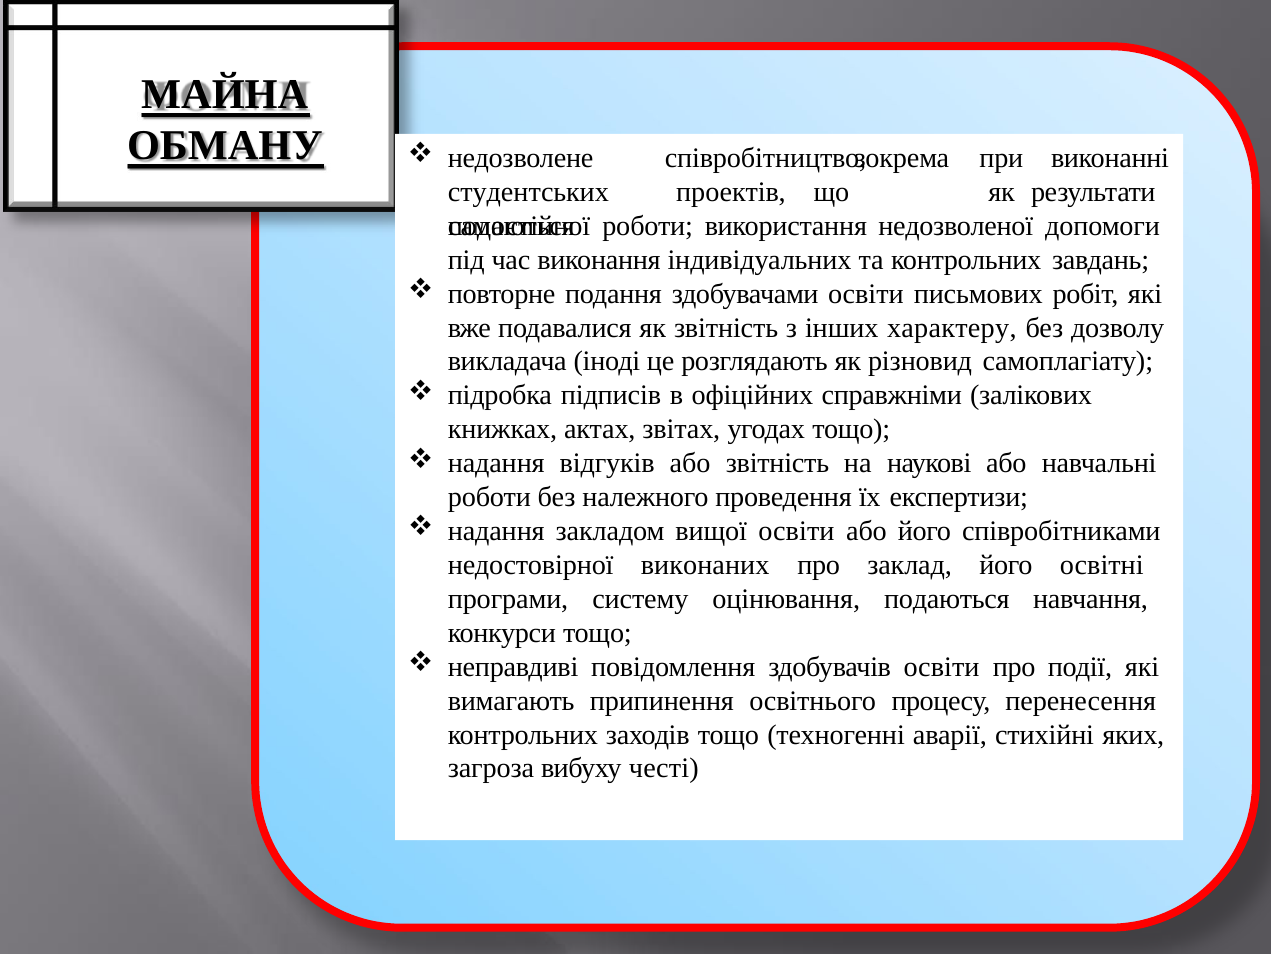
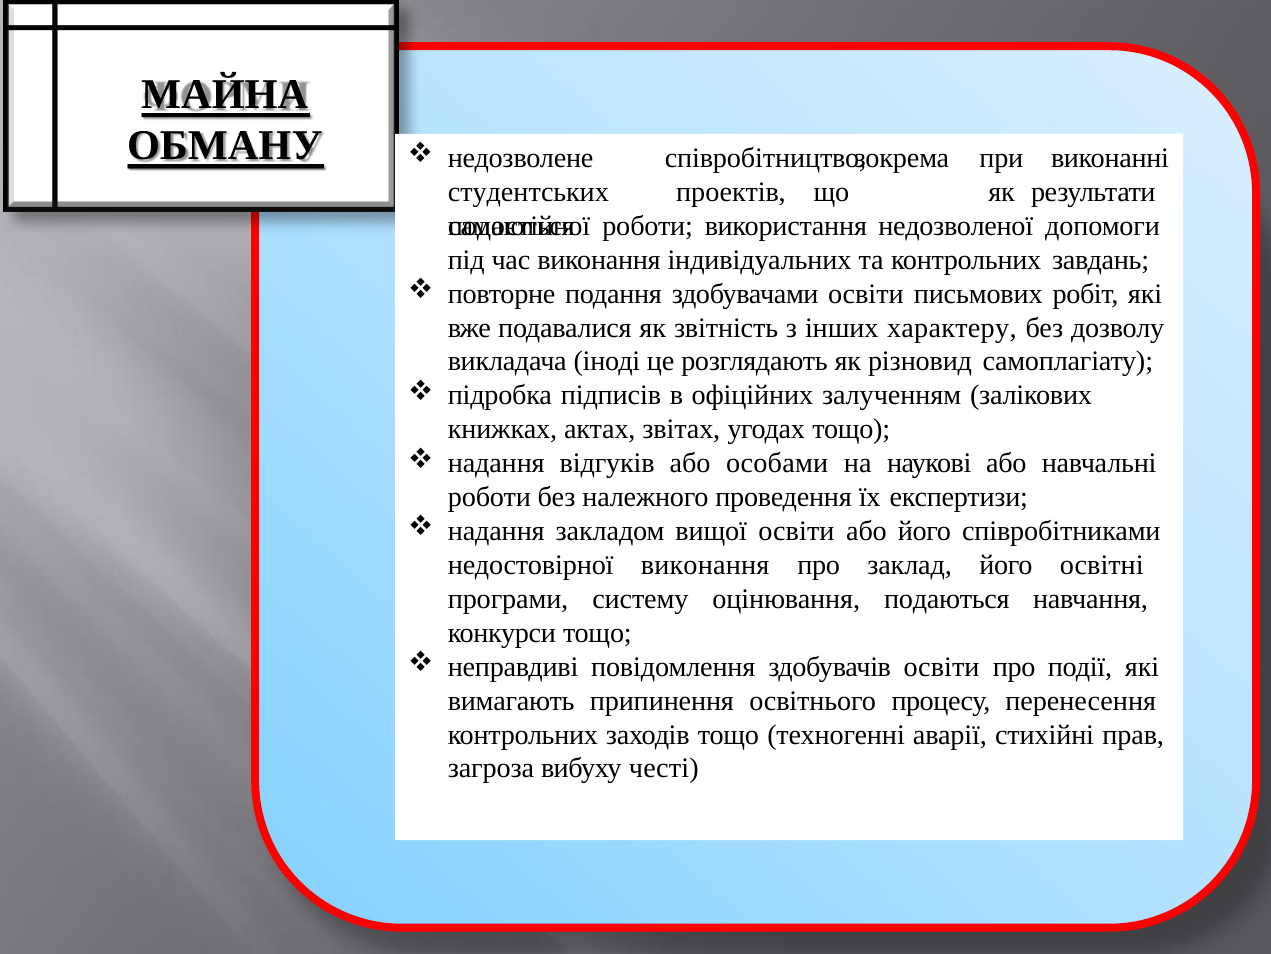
справжніми: справжніми -> залученням
або звітність: звітність -> особами
недостовірної виконаних: виконаних -> виконання
яких: яких -> прав
